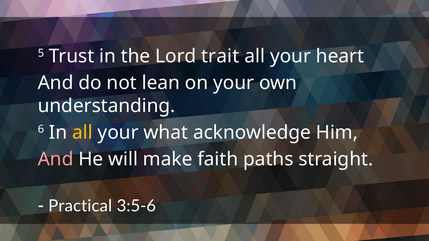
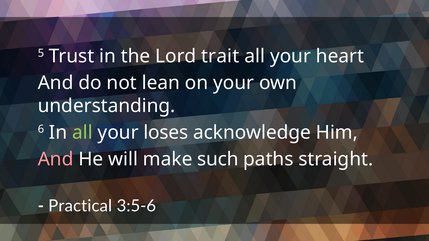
all at (82, 133) colour: yellow -> light green
what: what -> loses
faith: faith -> such
